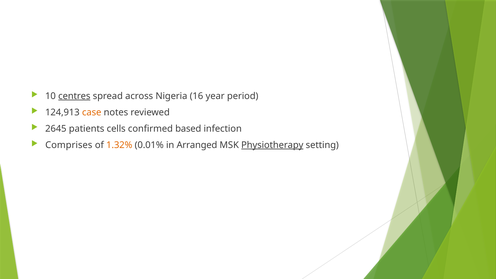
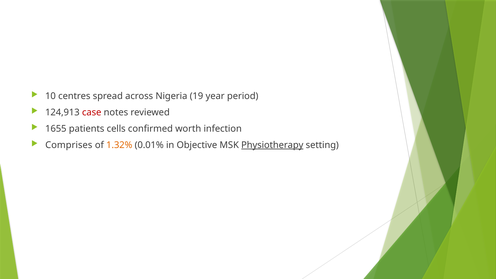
centres underline: present -> none
16: 16 -> 19
case colour: orange -> red
2645: 2645 -> 1655
based: based -> worth
Arranged: Arranged -> Objective
